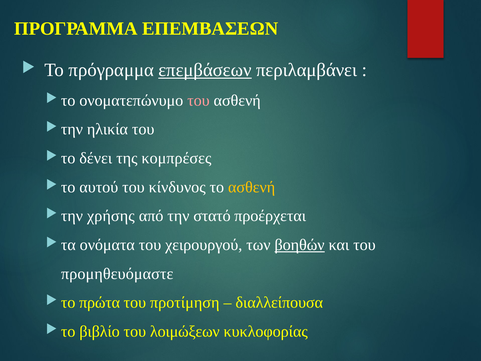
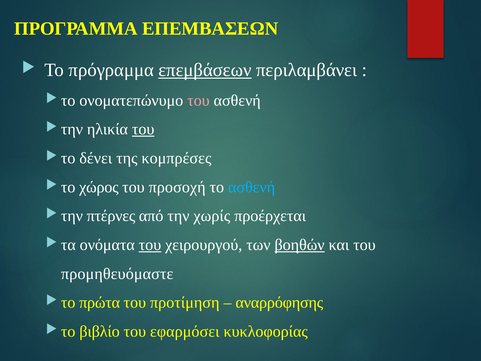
του at (143, 129) underline: none -> present
αυτού: αυτού -> χώρος
κίνδυνος: κίνδυνος -> προσοχή
ασθενή at (252, 187) colour: yellow -> light blue
χρήσης: χρήσης -> πτέρνες
στατό: στατό -> χωρίς
του at (150, 245) underline: none -> present
διαλλείπουσα: διαλλείπουσα -> αναρρόφησης
λοιμώξεων: λοιμώξεων -> εφαρμόσει
